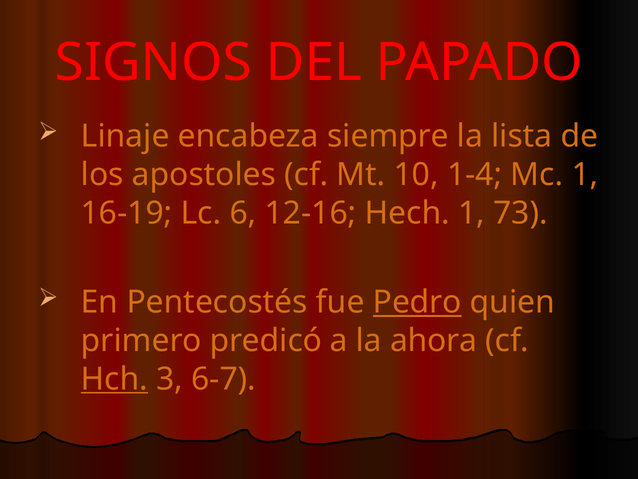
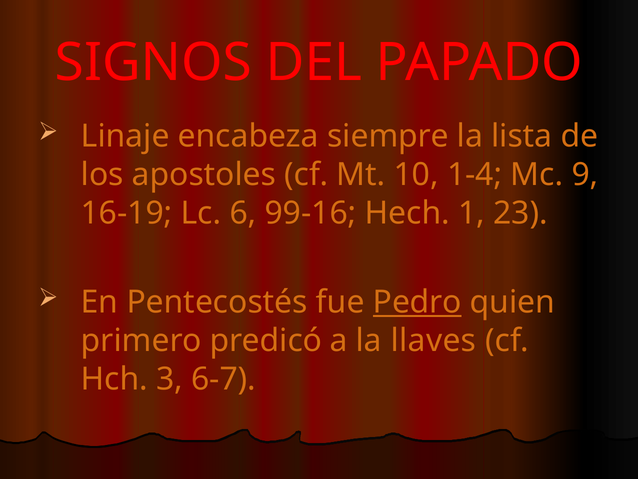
Mc 1: 1 -> 9
12-16: 12-16 -> 99-16
73: 73 -> 23
ahora: ahora -> llaves
Hch underline: present -> none
